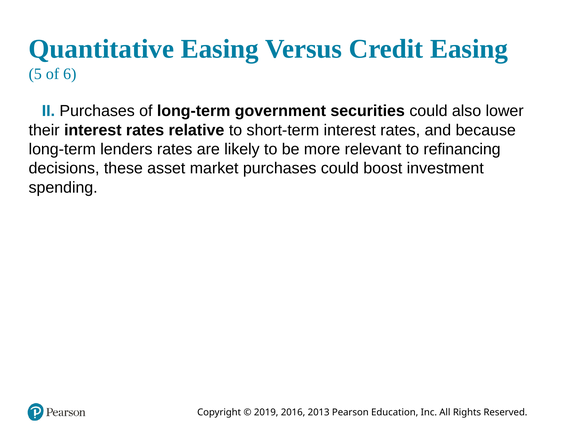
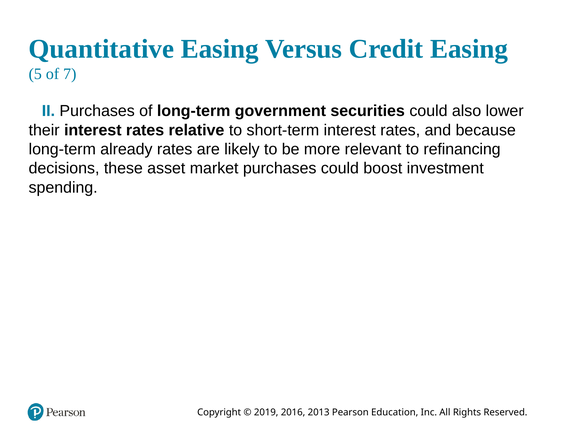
6: 6 -> 7
lenders: lenders -> already
